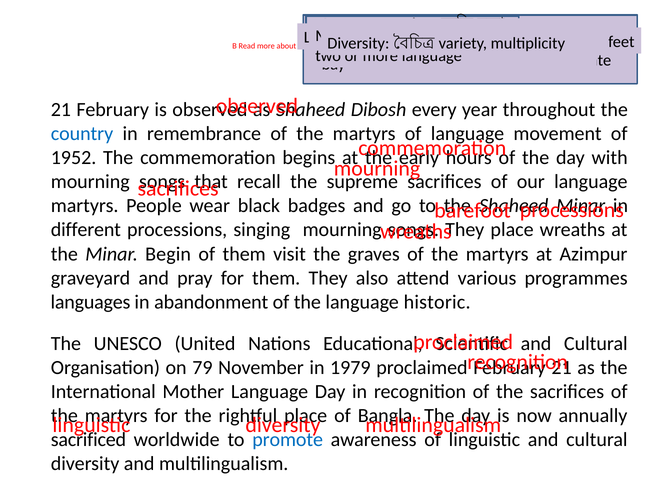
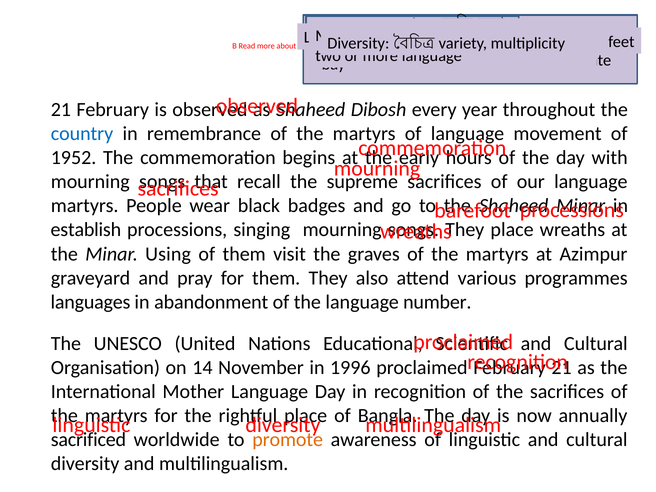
different: different -> establish
Begin: Begin -> Using
historic: historic -> number
79: 79 -> 14
1979: 1979 -> 1996
promote colour: blue -> orange
